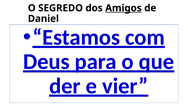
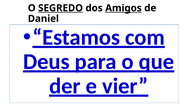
SEGREDO underline: none -> present
